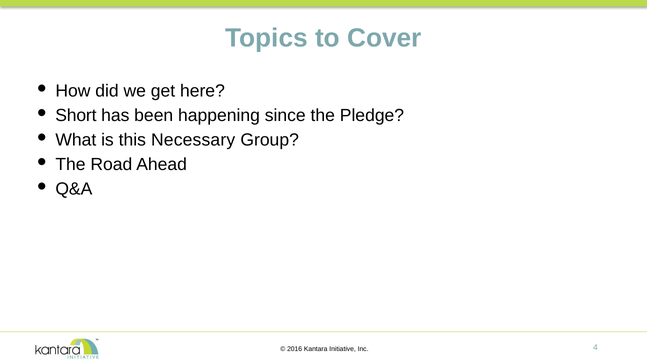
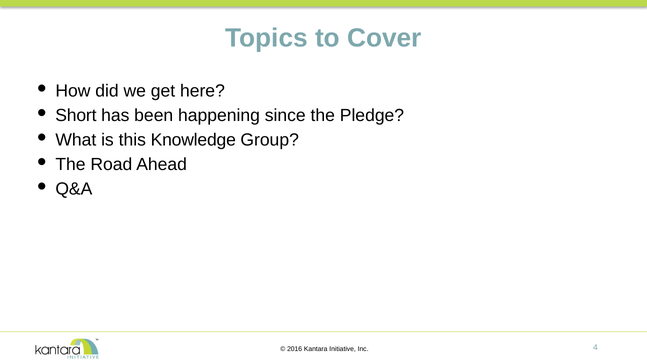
Necessary: Necessary -> Knowledge
